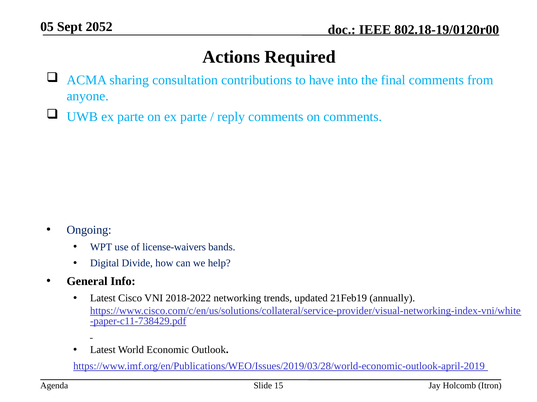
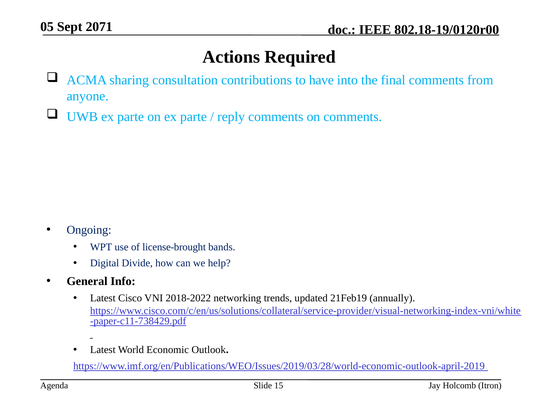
2052: 2052 -> 2071
license-waivers: license-waivers -> license-brought
